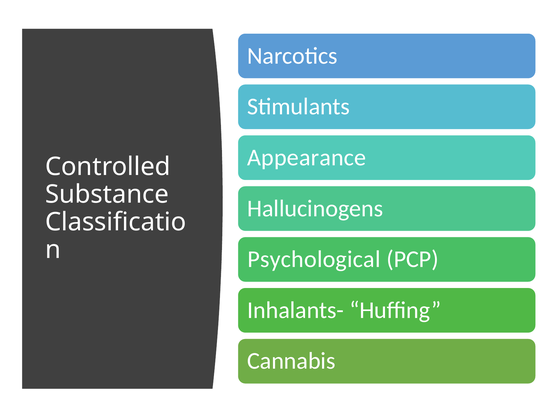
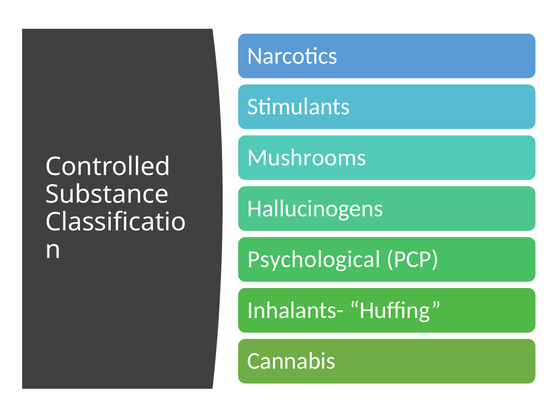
Appearance: Appearance -> Mushrooms
